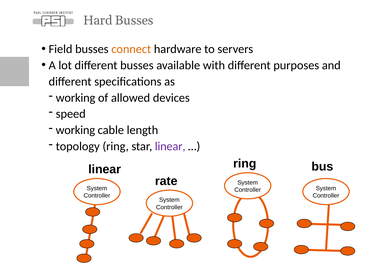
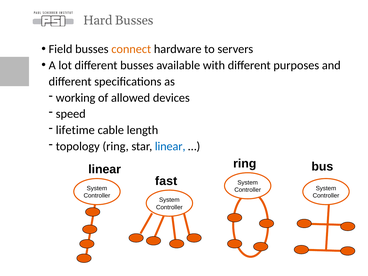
working at (75, 130): working -> lifetime
linear at (170, 146) colour: purple -> blue
rate: rate -> fast
